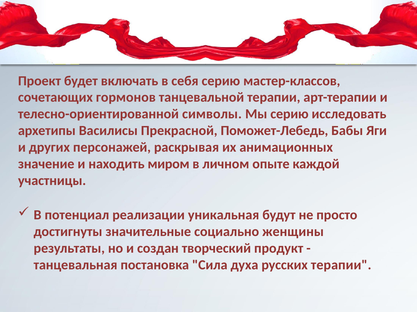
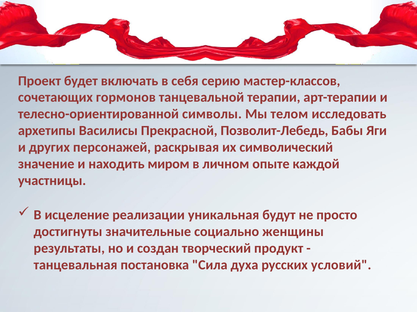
Мы серию: серию -> телом
Поможет-Лебедь: Поможет-Лебедь -> Позволит-Лебедь
анимационных: анимационных -> символический
потенциал: потенциал -> исцеление
русских терапии: терапии -> условий
